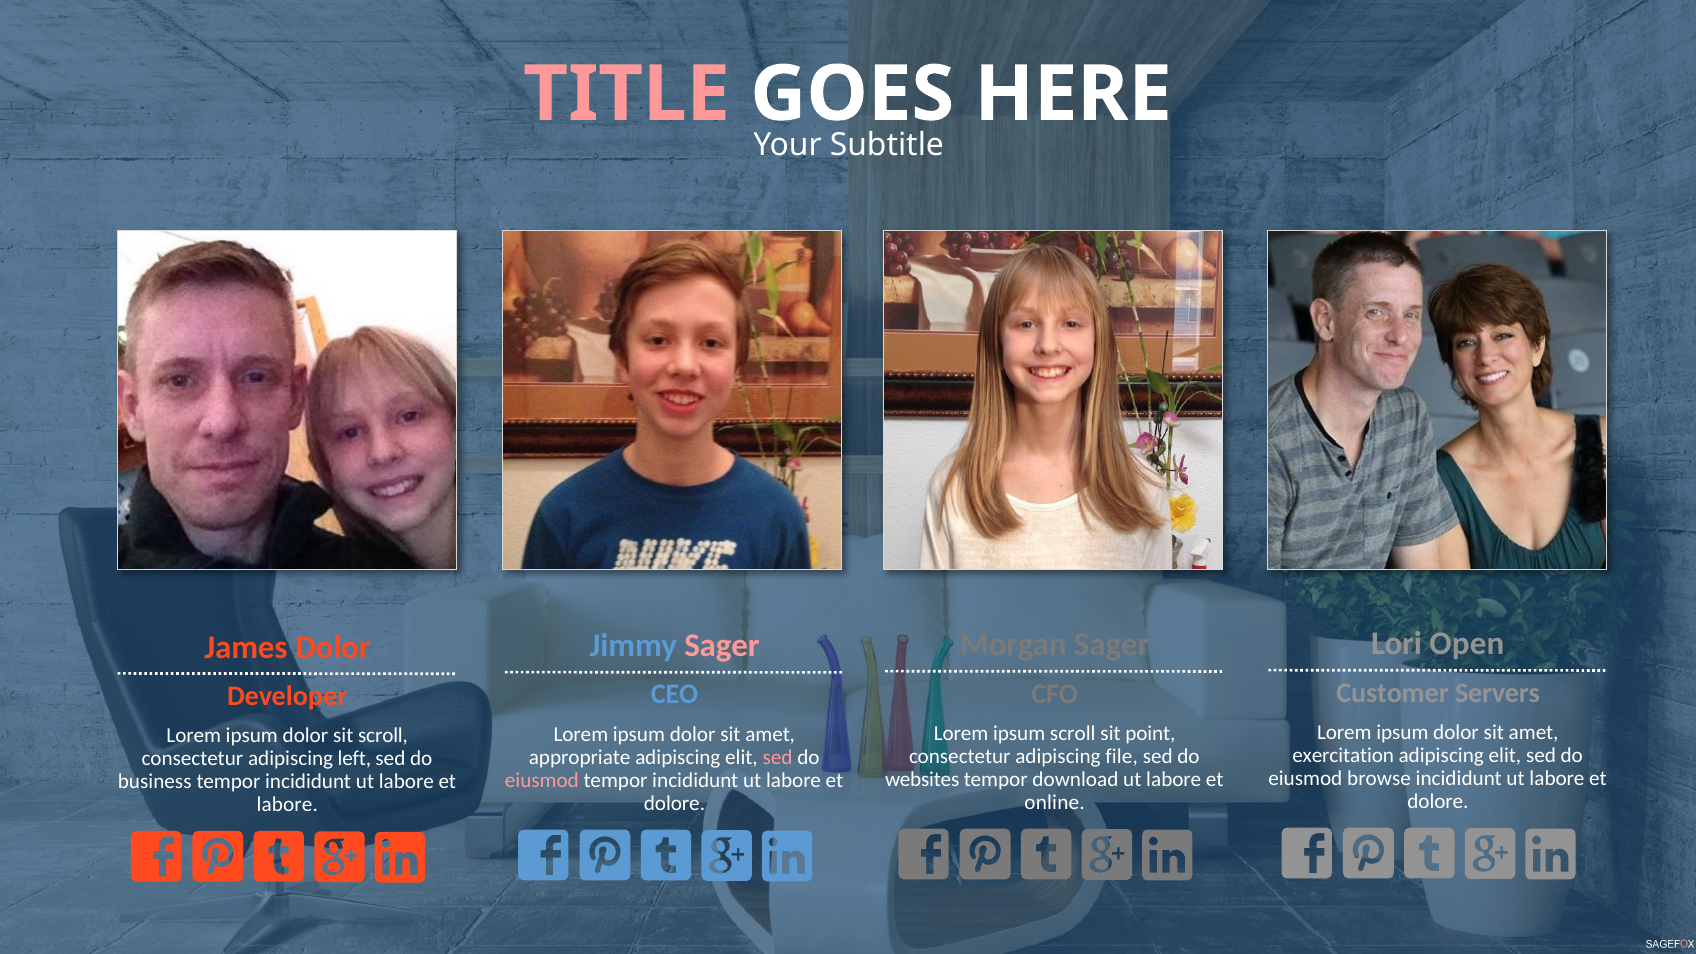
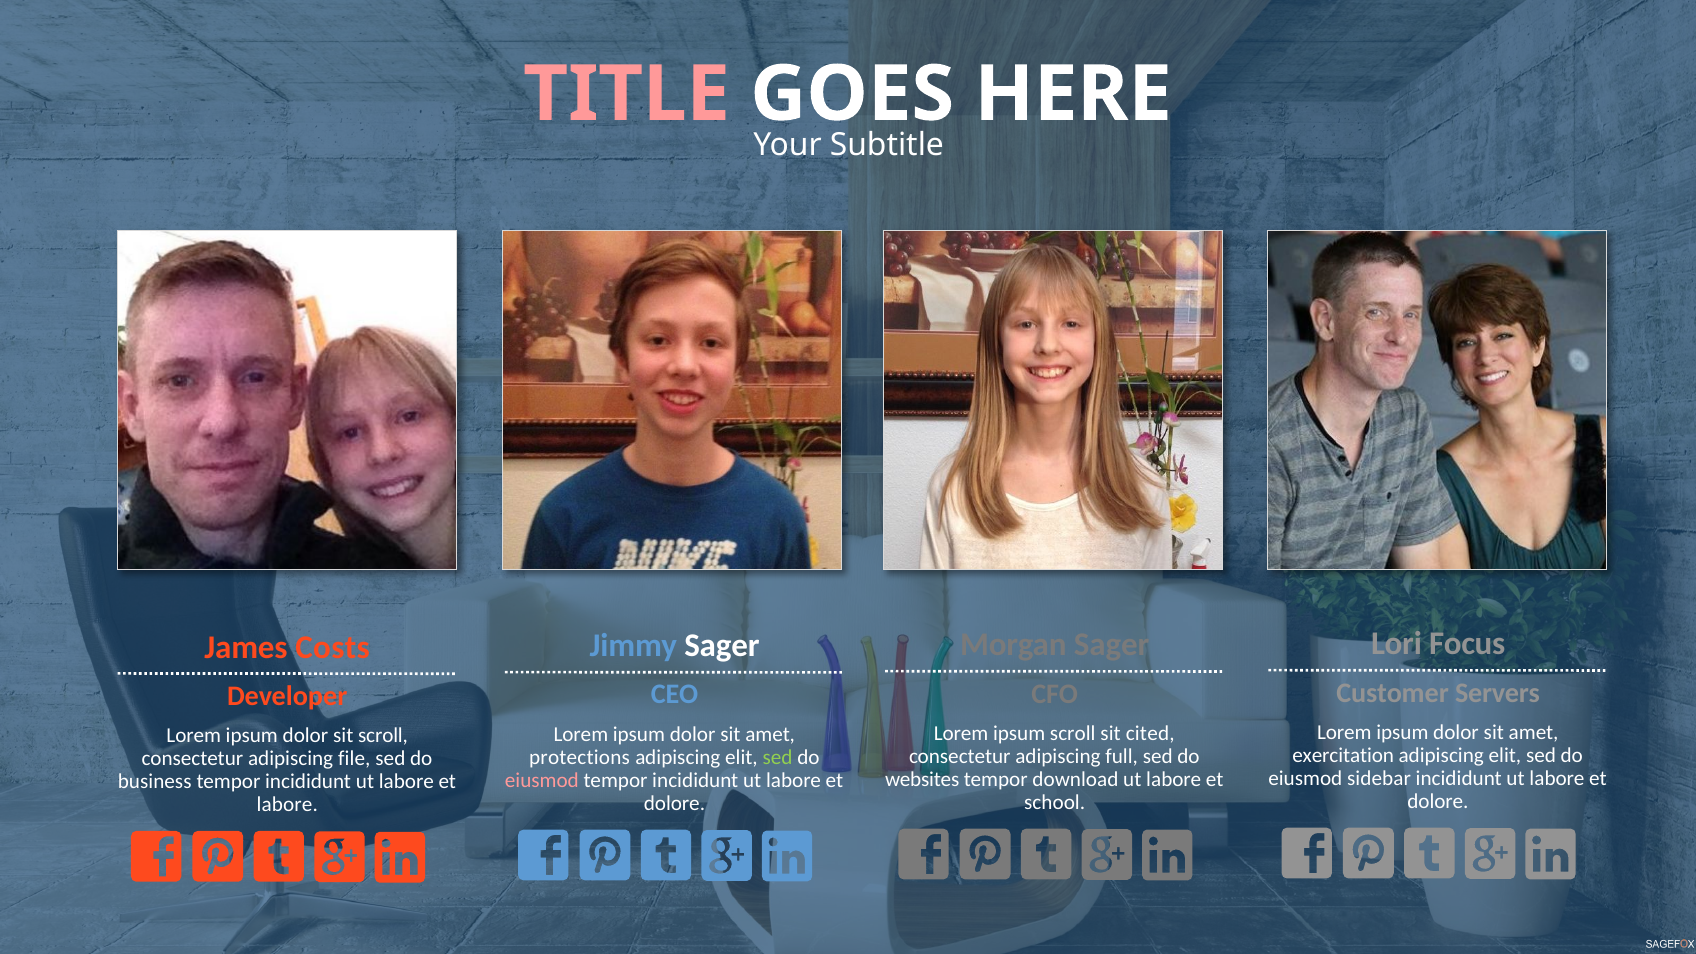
Open: Open -> Focus
Sager at (722, 646) colour: pink -> white
James Dolor: Dolor -> Costs
point: point -> cited
file: file -> full
appropriate: appropriate -> protections
sed at (778, 757) colour: pink -> light green
left: left -> file
browse: browse -> sidebar
online: online -> school
